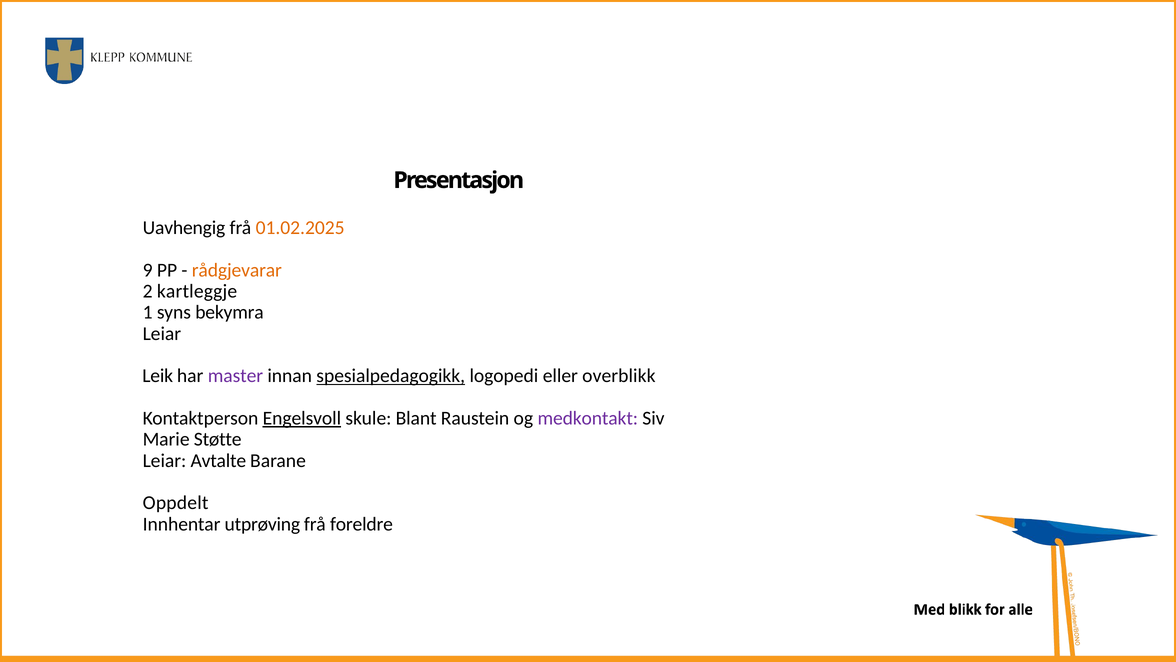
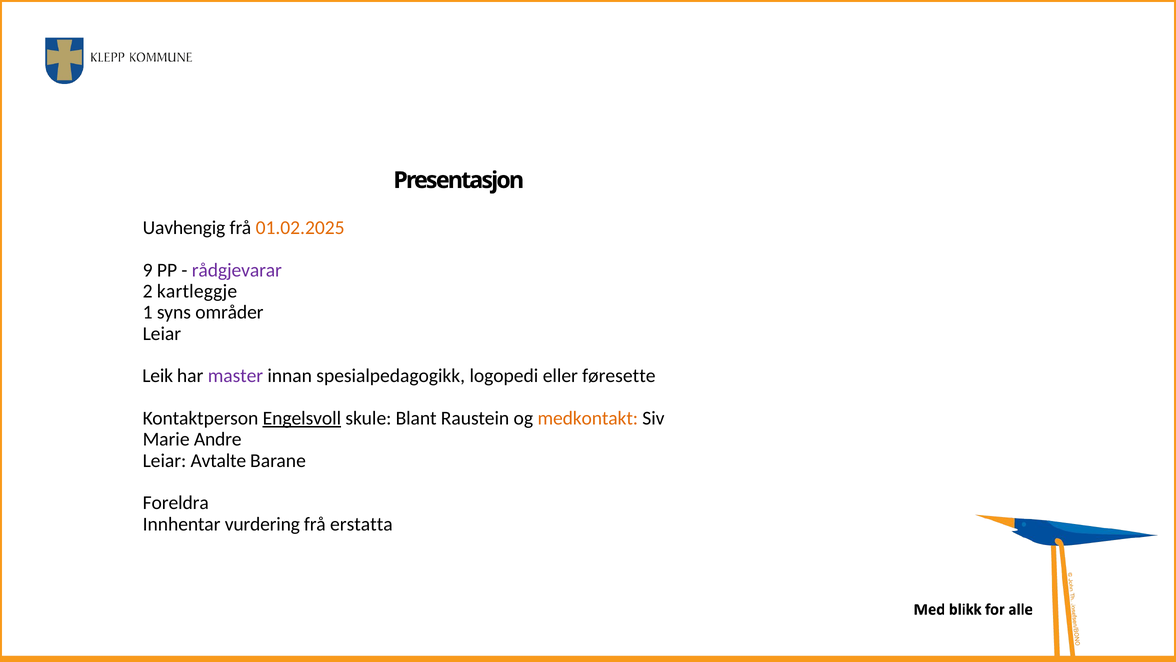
rådgjevarar colour: orange -> purple
bekymra: bekymra -> områder
spesialpedagogikk underline: present -> none
overblikk: overblikk -> føresette
medkontakt colour: purple -> orange
Støtte: Støtte -> Andre
Oppdelt: Oppdelt -> Foreldra
utprøving: utprøving -> vurdering
foreldre: foreldre -> erstatta
